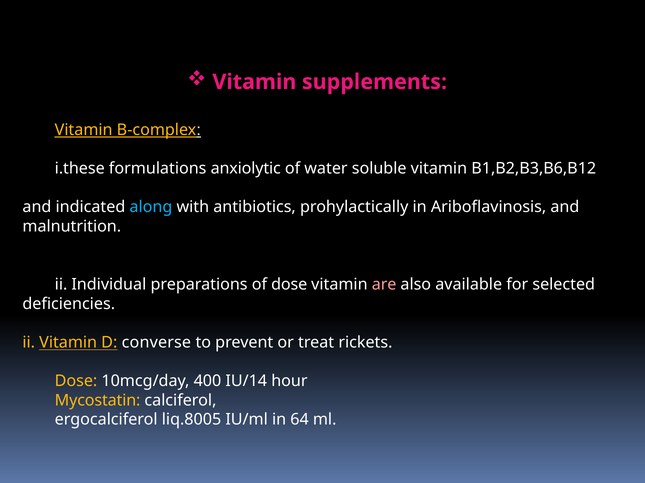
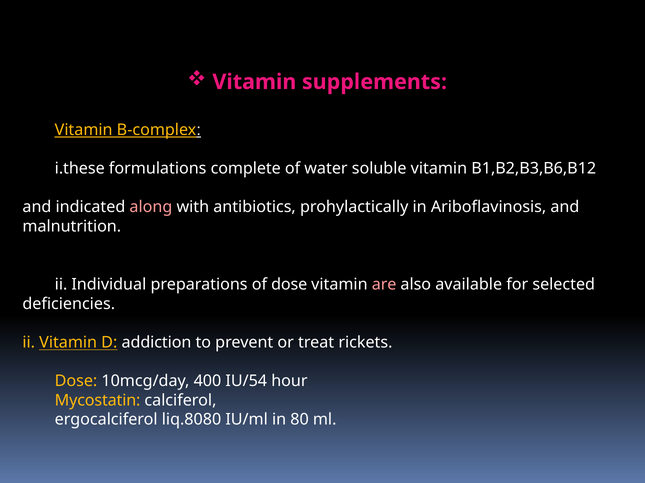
anxiolytic: anxiolytic -> complete
along colour: light blue -> pink
converse: converse -> addiction
IU/14: IU/14 -> IU/54
liq.8005: liq.8005 -> liq.8080
64: 64 -> 80
